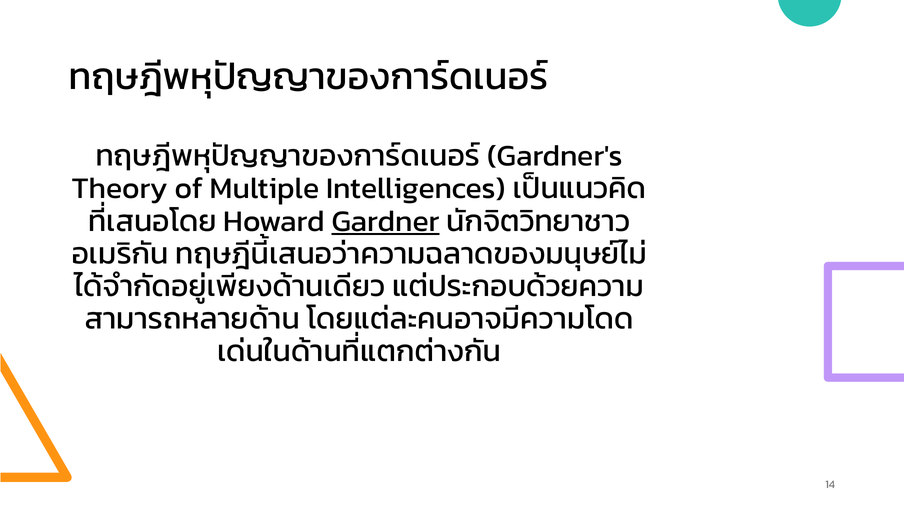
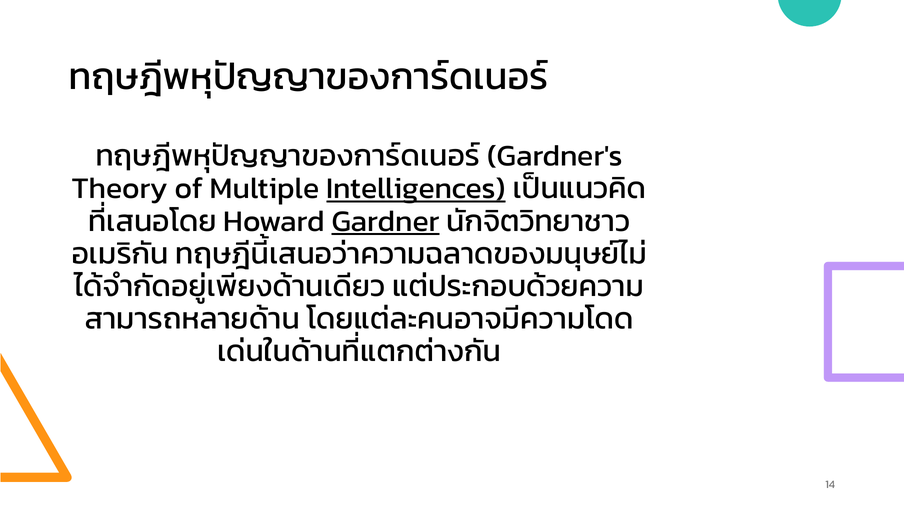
Intelligences underline: none -> present
